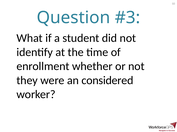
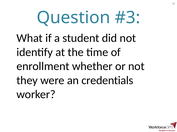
considered: considered -> credentials
